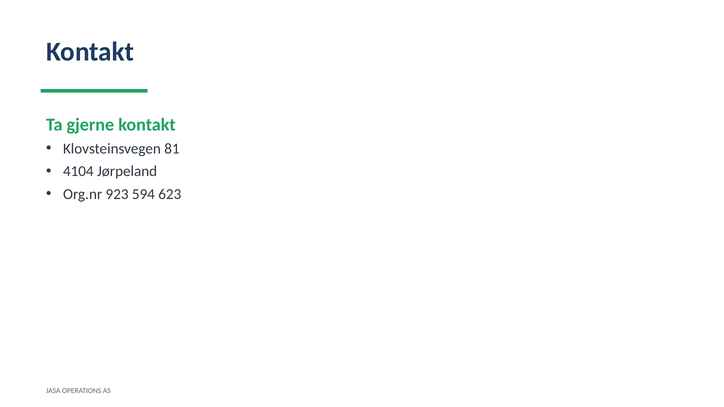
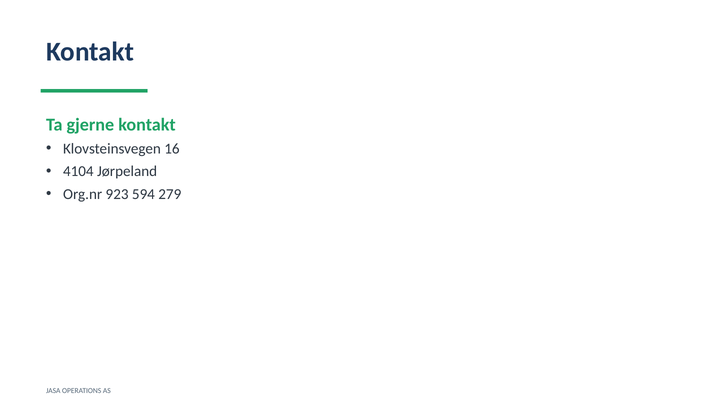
81: 81 -> 16
623: 623 -> 279
